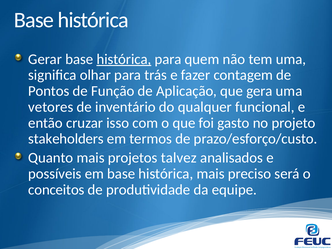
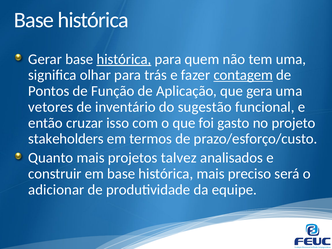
contagem underline: none -> present
qualquer: qualquer -> sugestão
possíveis: possíveis -> construir
conceitos: conceitos -> adicionar
